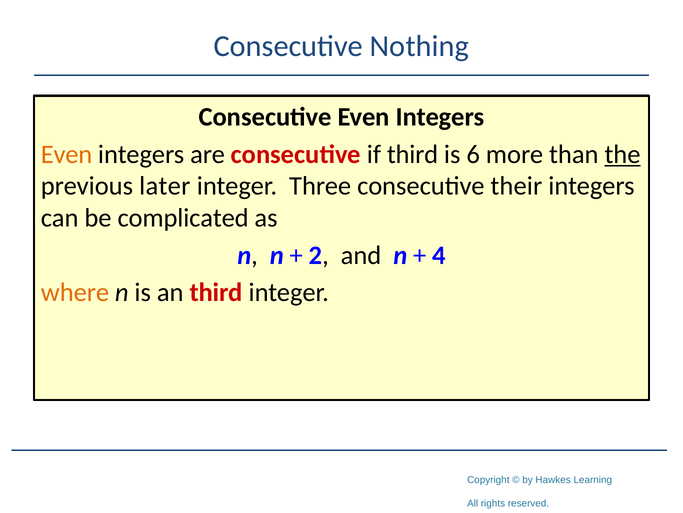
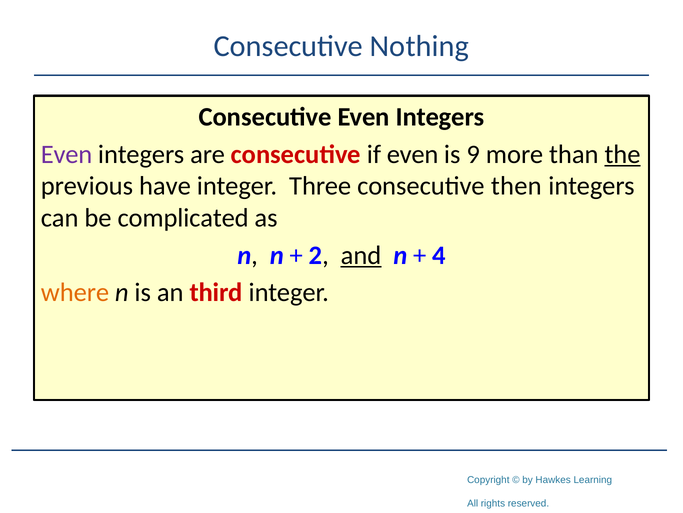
Even at (67, 154) colour: orange -> purple
if third: third -> even
6: 6 -> 9
later: later -> have
their: their -> then
and underline: none -> present
